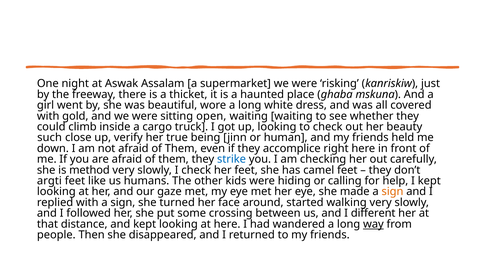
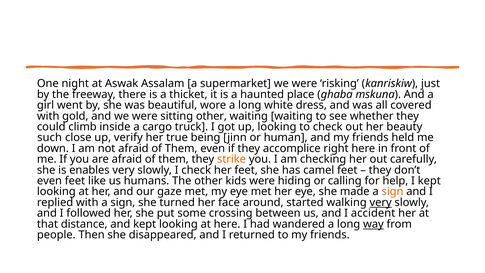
sitting open: open -> other
strike colour: blue -> orange
method: method -> enables
argti at (49, 181): argti -> even
very at (381, 202) underline: none -> present
different: different -> accident
